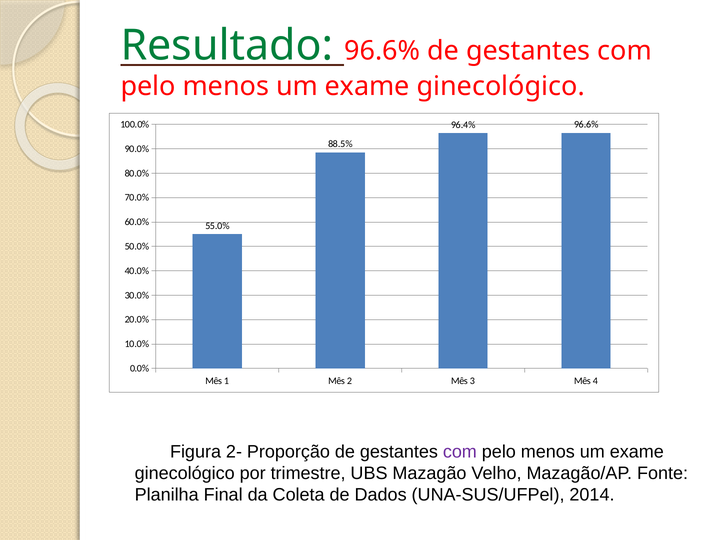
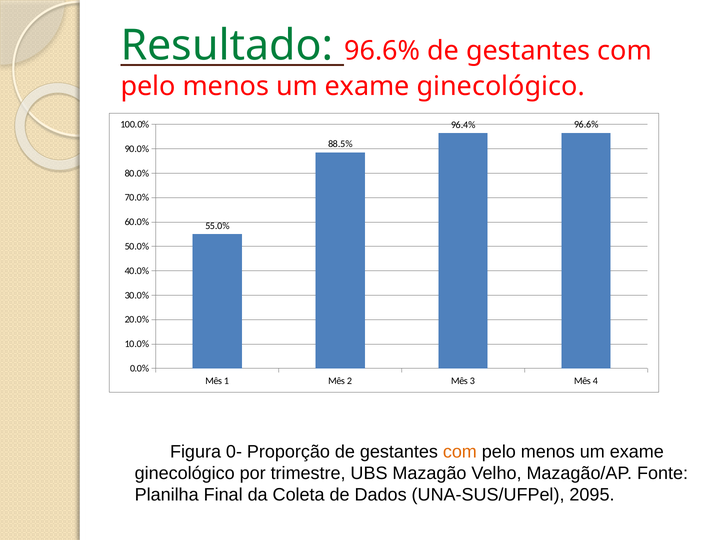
2-: 2- -> 0-
com at (460, 452) colour: purple -> orange
2014: 2014 -> 2095
